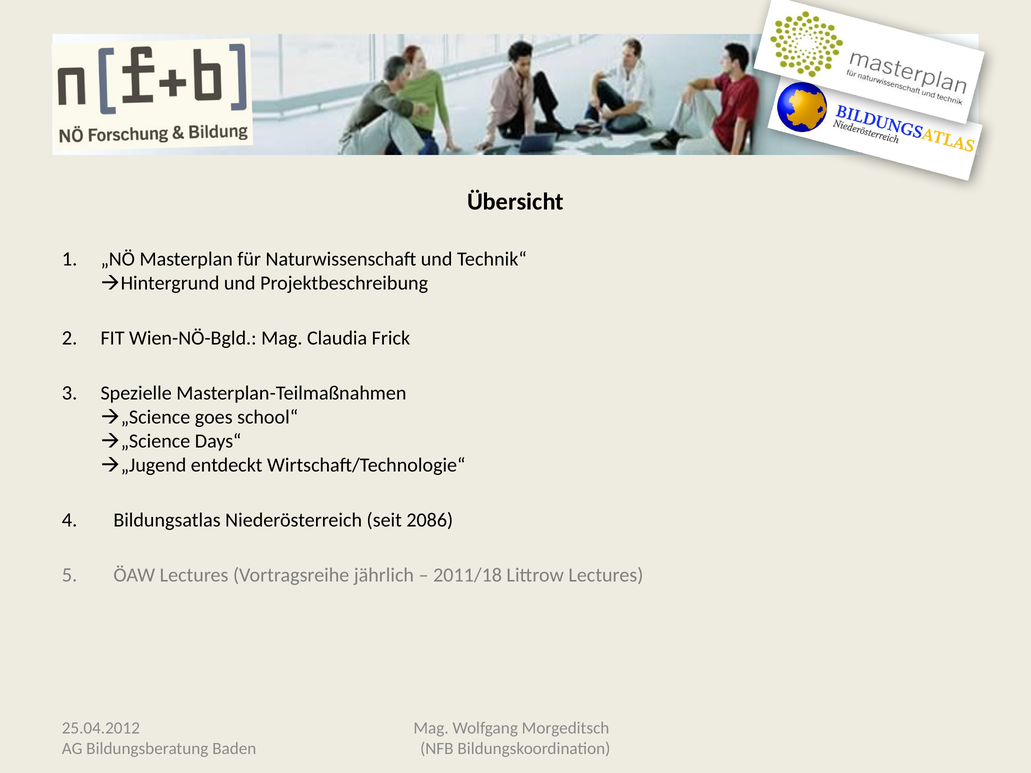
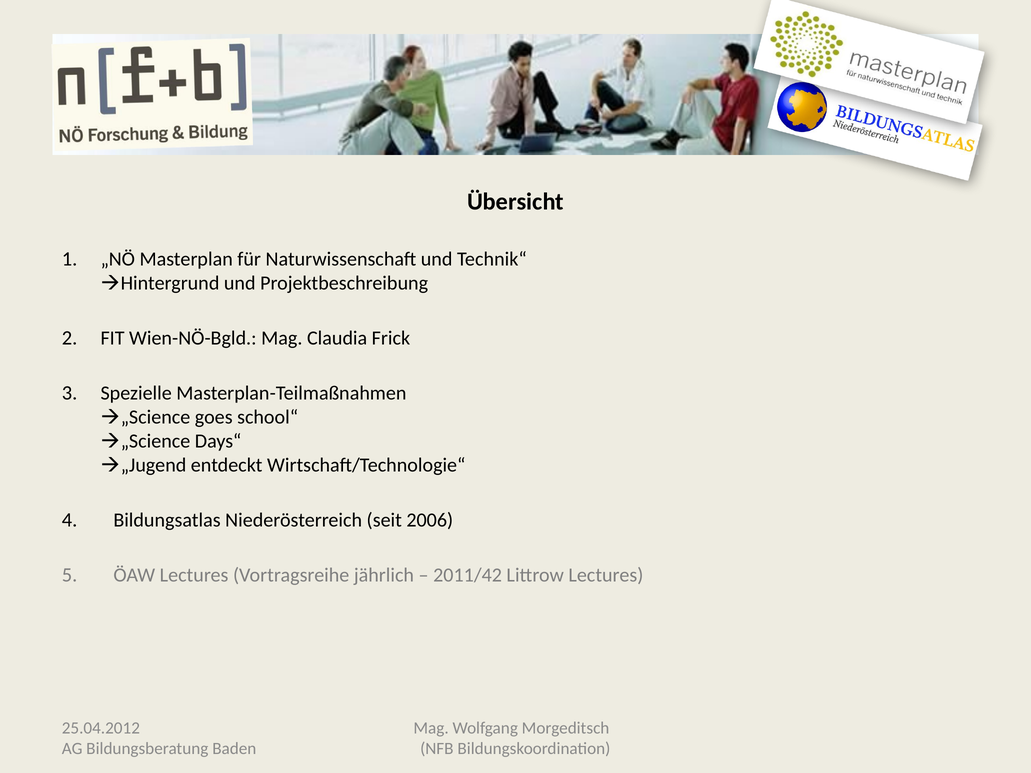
2086: 2086 -> 2006
2011/18: 2011/18 -> 2011/42
